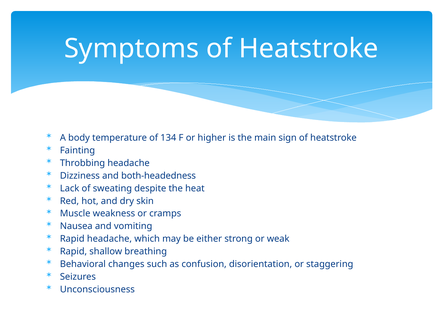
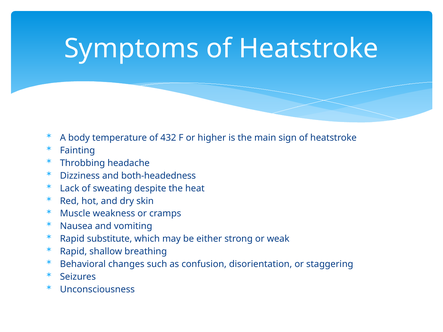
134: 134 -> 432
Rapid headache: headache -> substitute
